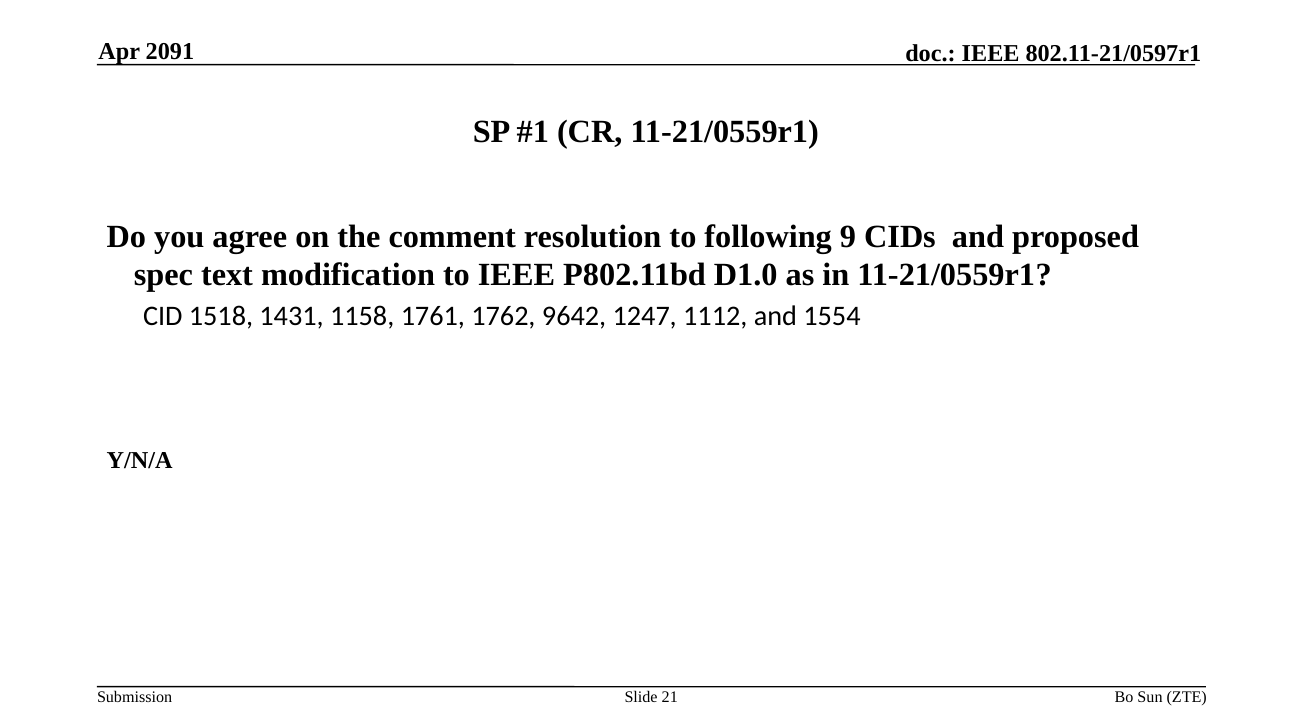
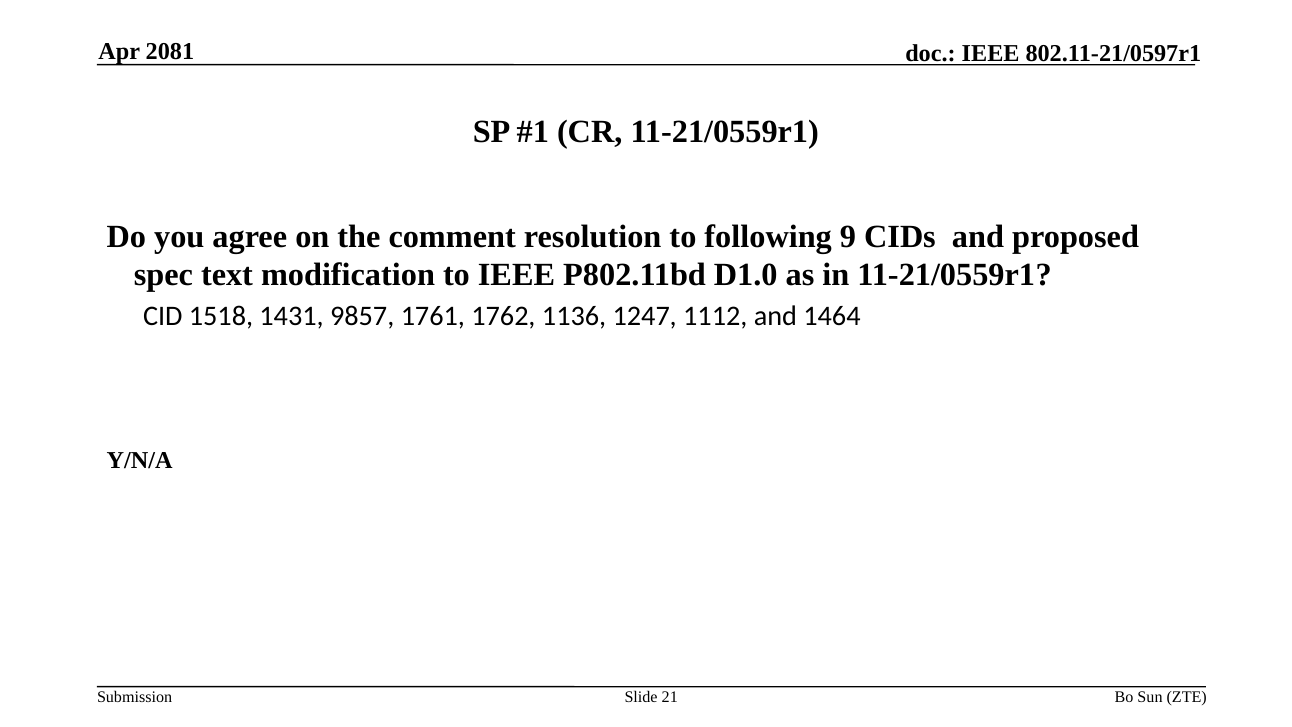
2091: 2091 -> 2081
1158: 1158 -> 9857
9642: 9642 -> 1136
1554: 1554 -> 1464
